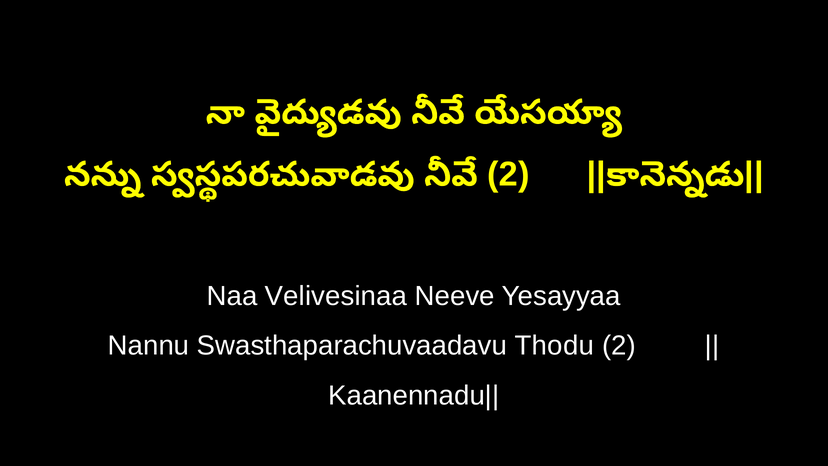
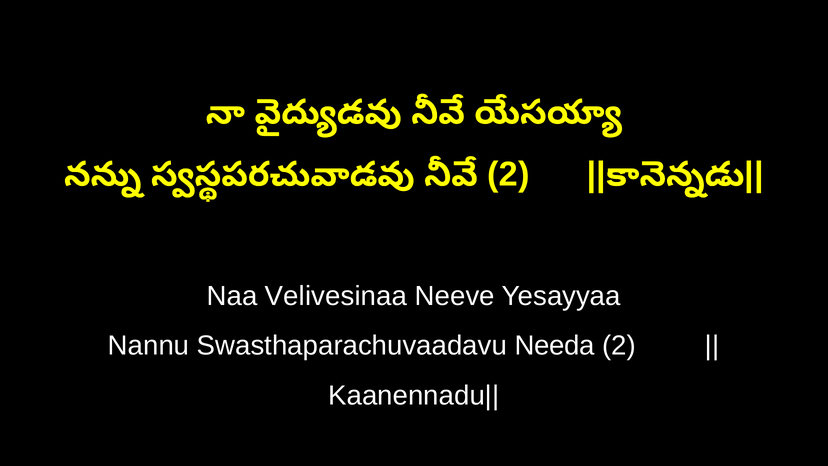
Thodu: Thodu -> Needa
